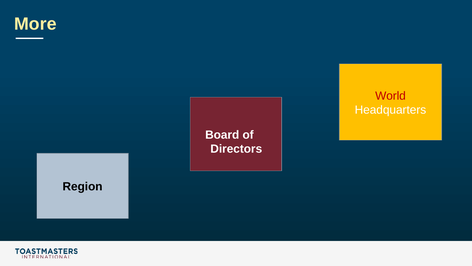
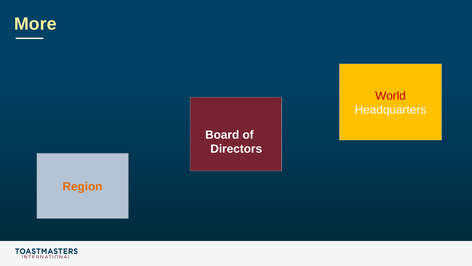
Region colour: black -> orange
